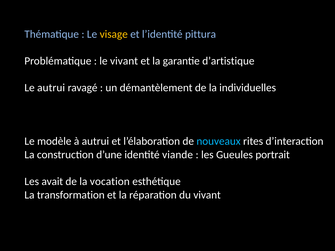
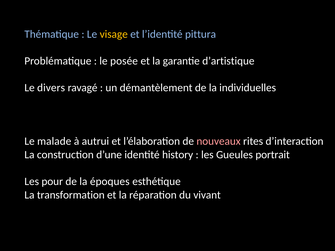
le vivant: vivant -> posée
Le autrui: autrui -> divers
modèle: modèle -> malade
nouveaux colour: light blue -> pink
viande: viande -> history
avait: avait -> pour
vocation: vocation -> époques
